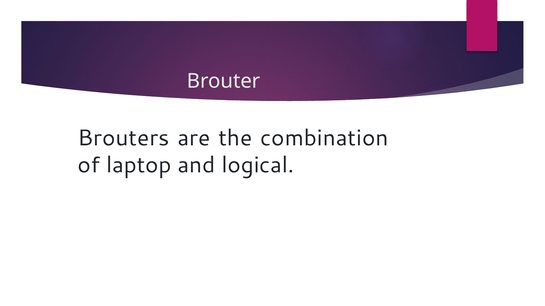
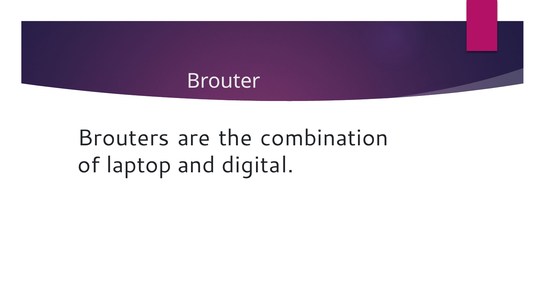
logical: logical -> digital
